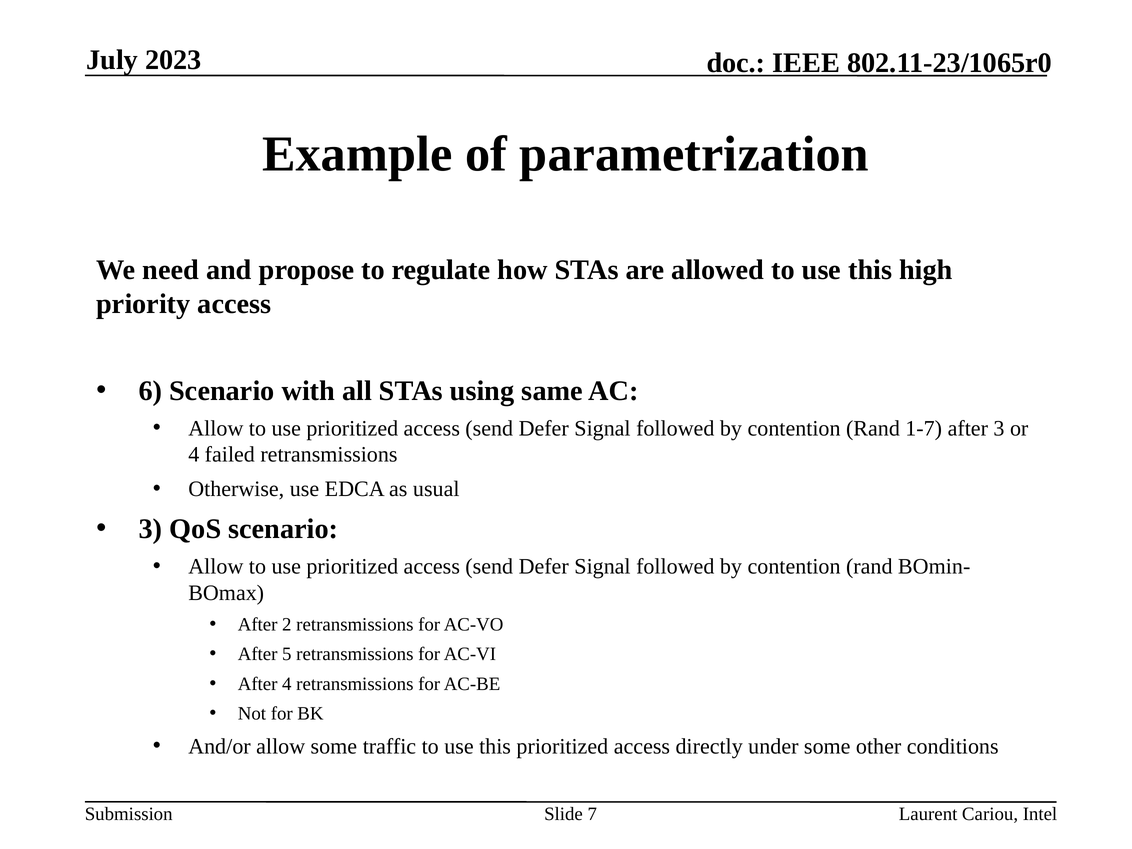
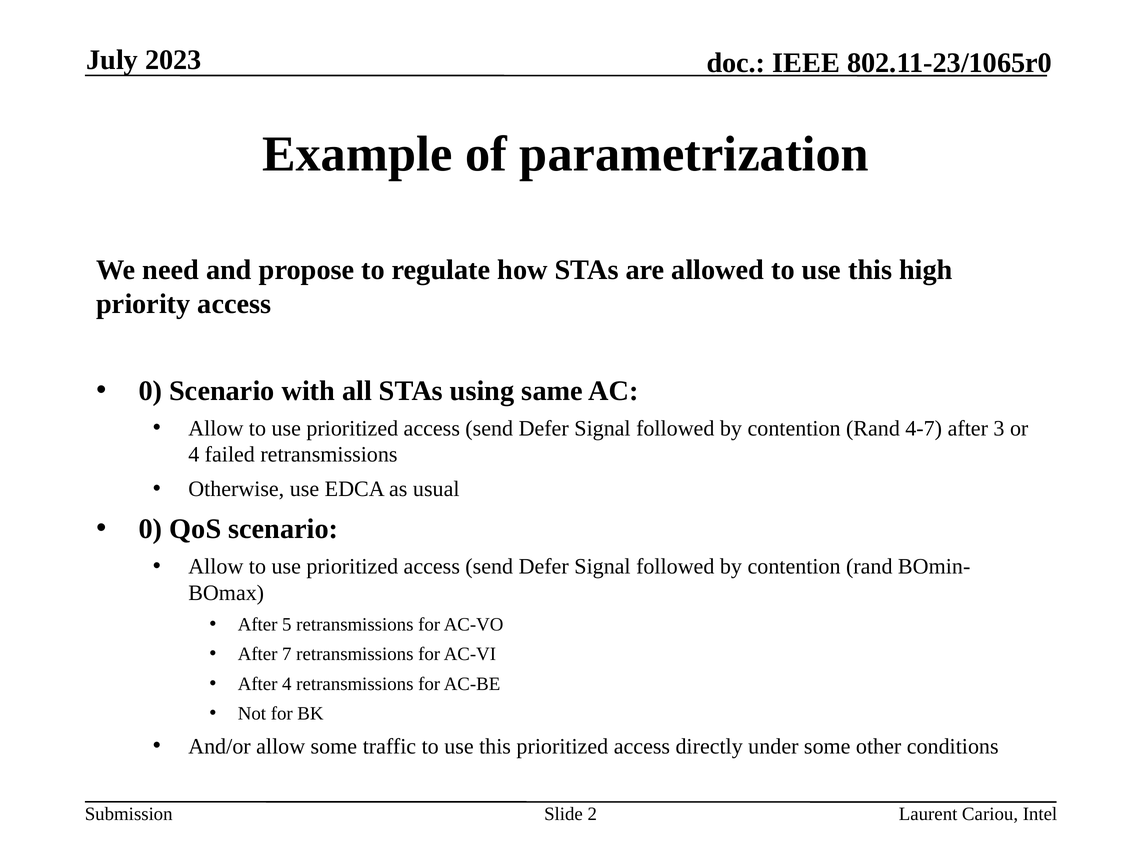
6 at (151, 391): 6 -> 0
1-7: 1-7 -> 4-7
3 at (151, 529): 3 -> 0
2: 2 -> 5
5: 5 -> 7
7: 7 -> 2
